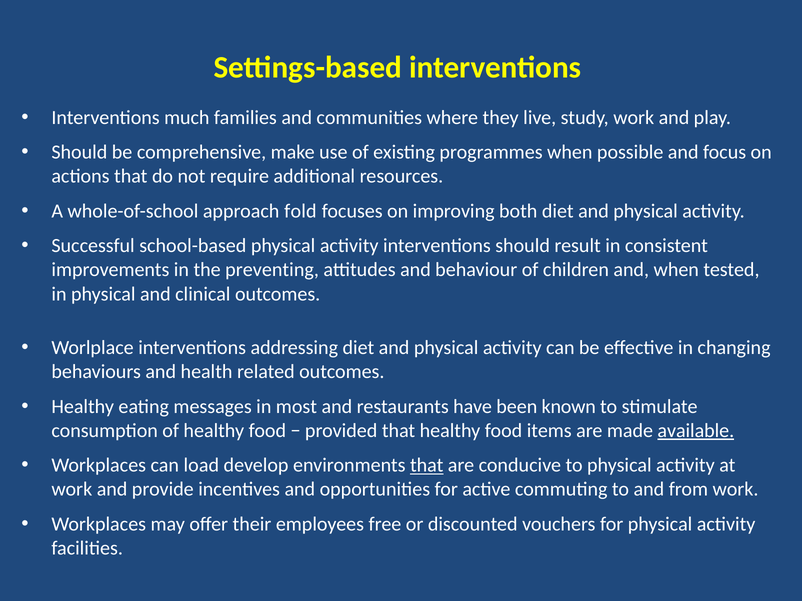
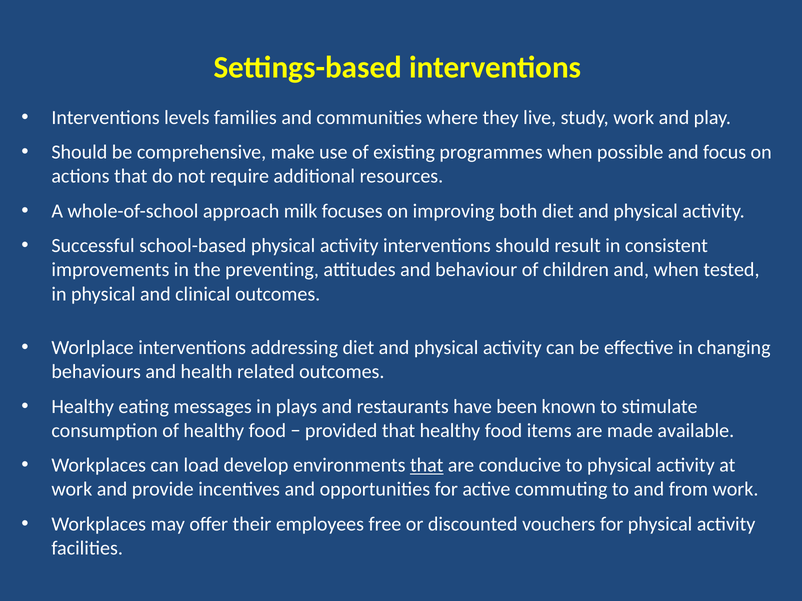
much: much -> levels
fold: fold -> milk
most: most -> plays
available underline: present -> none
